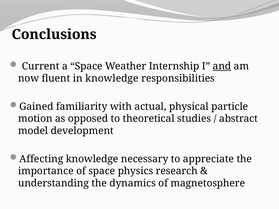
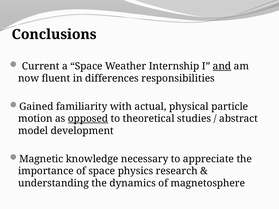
in knowledge: knowledge -> differences
opposed underline: none -> present
Affecting: Affecting -> Magnetic
